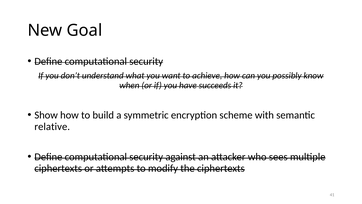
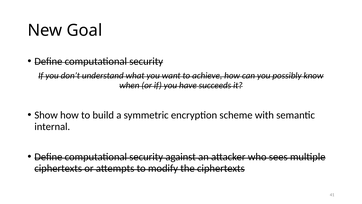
relative: relative -> internal
